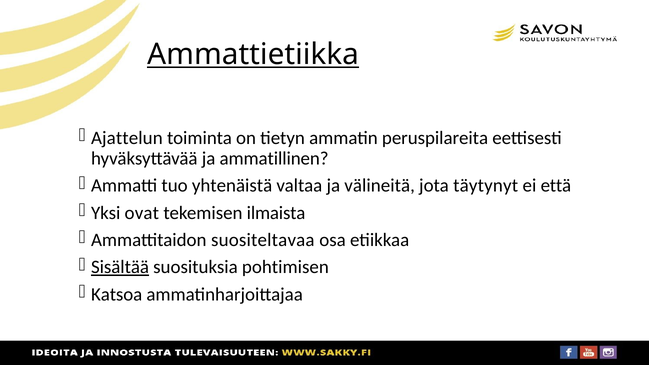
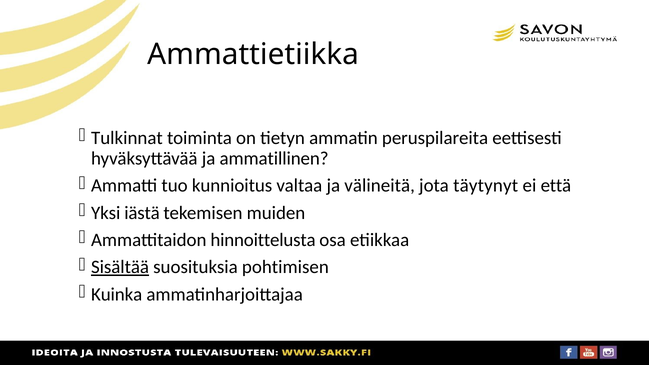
Ammattietiikka underline: present -> none
Ajattelun: Ajattelun -> Tulkinnat
yhtenäistä: yhtenäistä -> kunnioitus
ovat: ovat -> iästä
ilmaista: ilmaista -> muiden
suositeltavaa: suositeltavaa -> hinnoittelusta
Katsoa: Katsoa -> Kuinka
